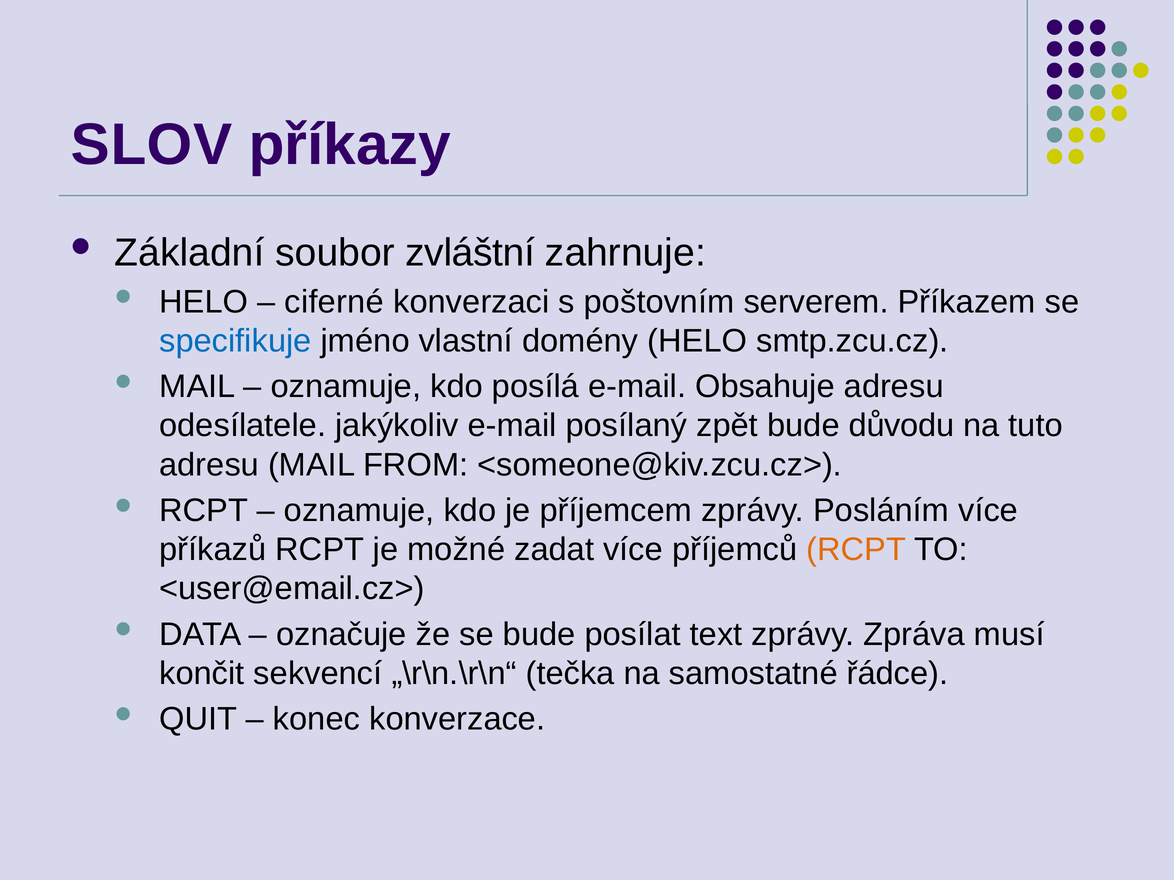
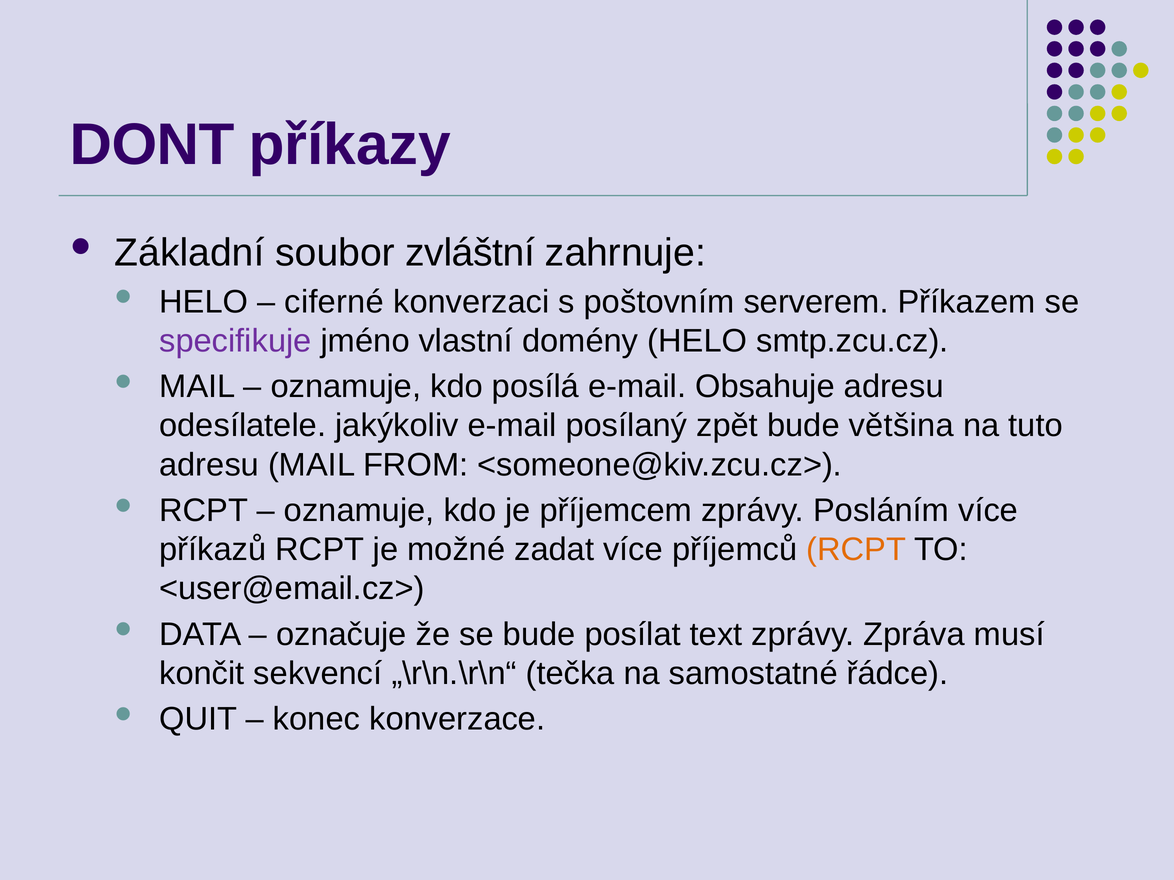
SLOV: SLOV -> DONT
specifikuje colour: blue -> purple
důvodu: důvodu -> většina
